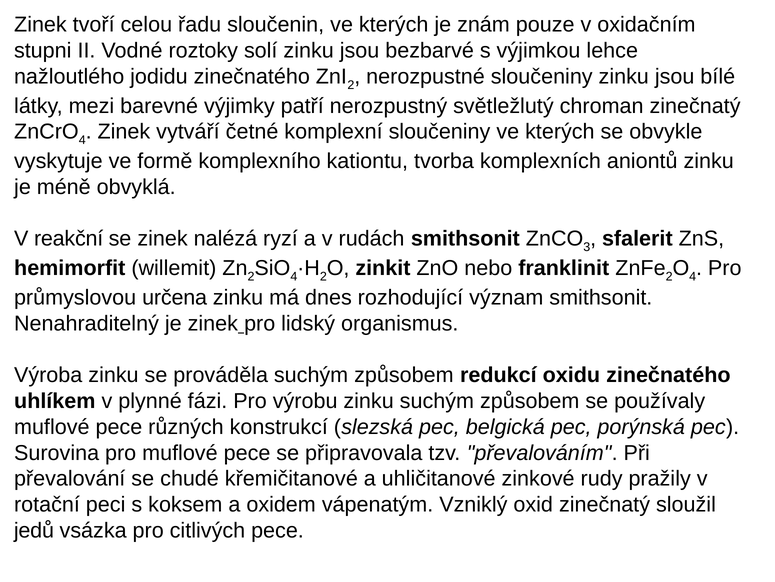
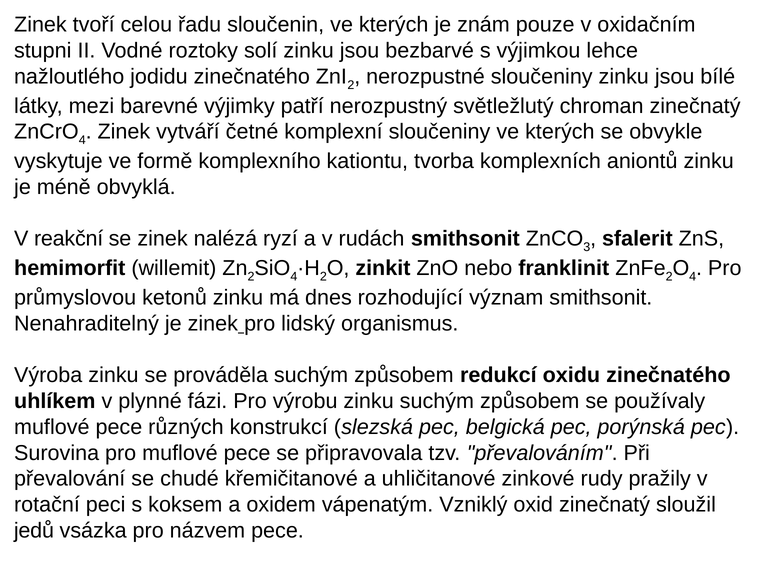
určena: určena -> ketonů
citlivých: citlivých -> názvem
